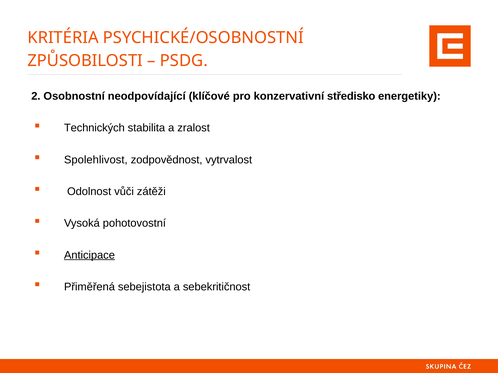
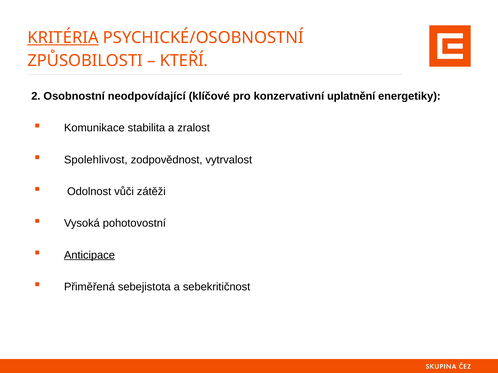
KRITÉRIA underline: none -> present
PSDG: PSDG -> KTEŘÍ
středisko: středisko -> uplatnění
Technických: Technických -> Komunikace
